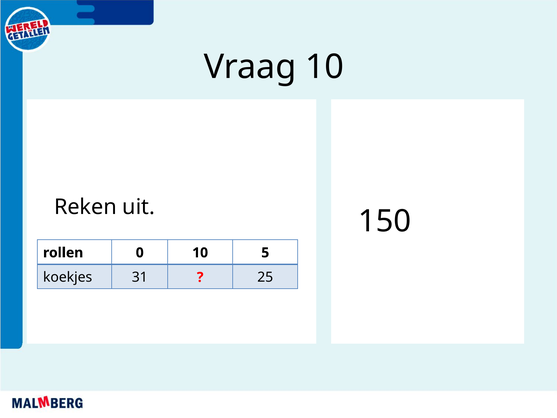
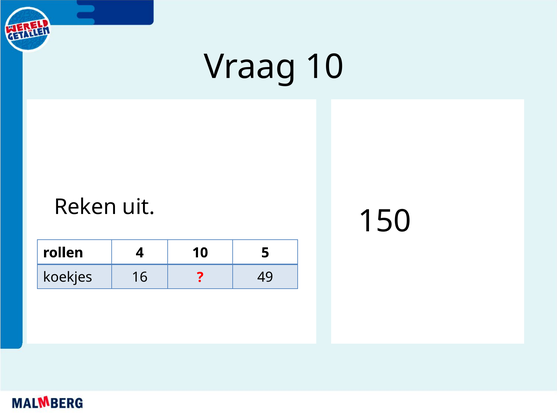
0: 0 -> 4
31: 31 -> 16
25: 25 -> 49
